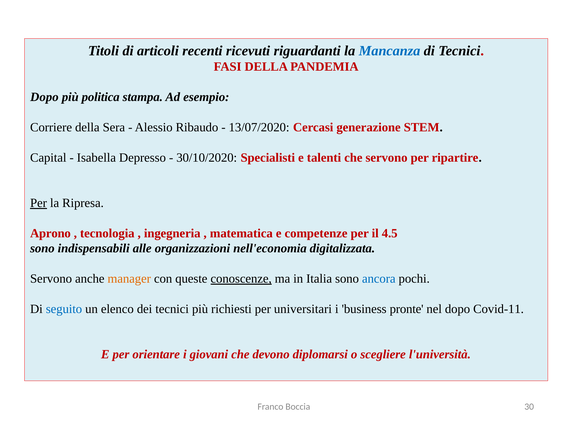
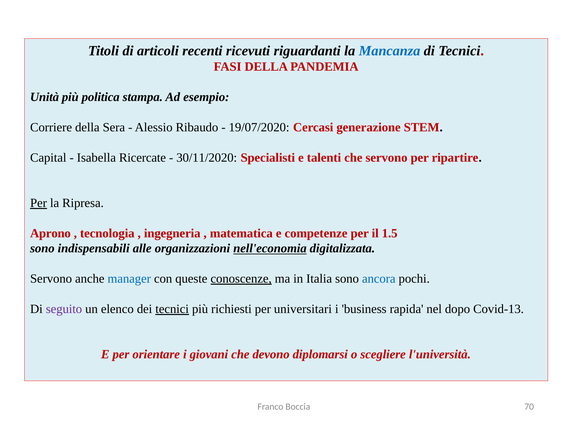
Dopo at (44, 97): Dopo -> Unità
13/07/2020: 13/07/2020 -> 19/07/2020
Depresso: Depresso -> Ricercate
30/10/2020: 30/10/2020 -> 30/11/2020
4.5: 4.5 -> 1.5
nell'economia underline: none -> present
manager colour: orange -> blue
seguito colour: blue -> purple
tecnici at (172, 309) underline: none -> present
pronte: pronte -> rapida
Covid-11: Covid-11 -> Covid-13
30: 30 -> 70
